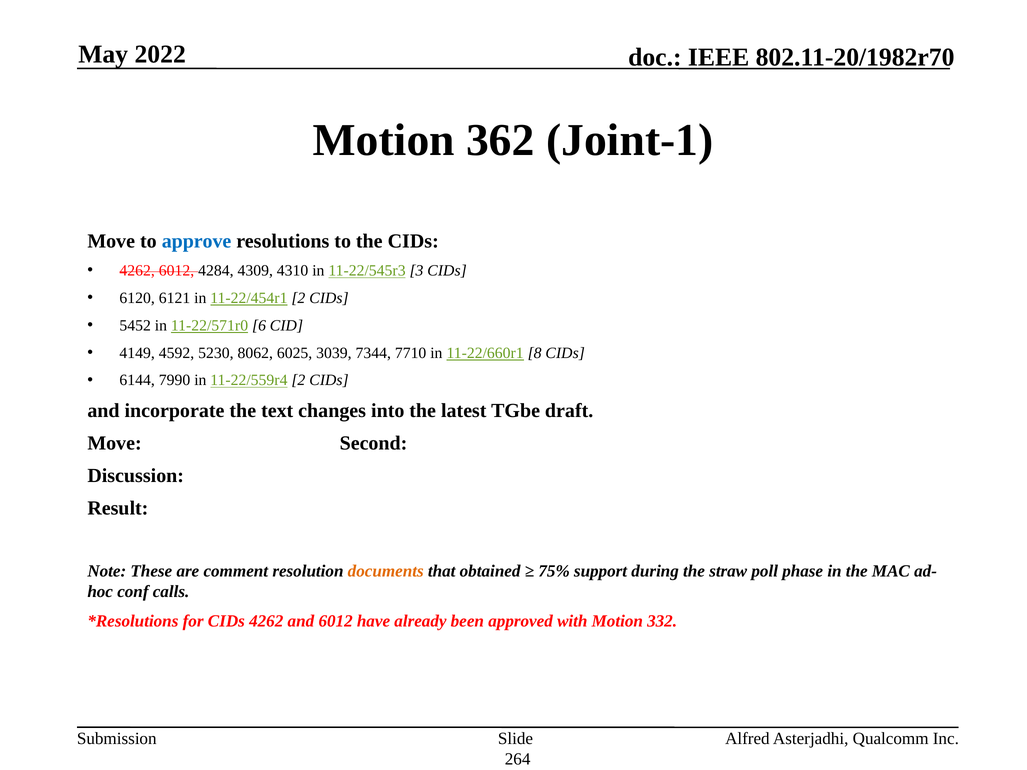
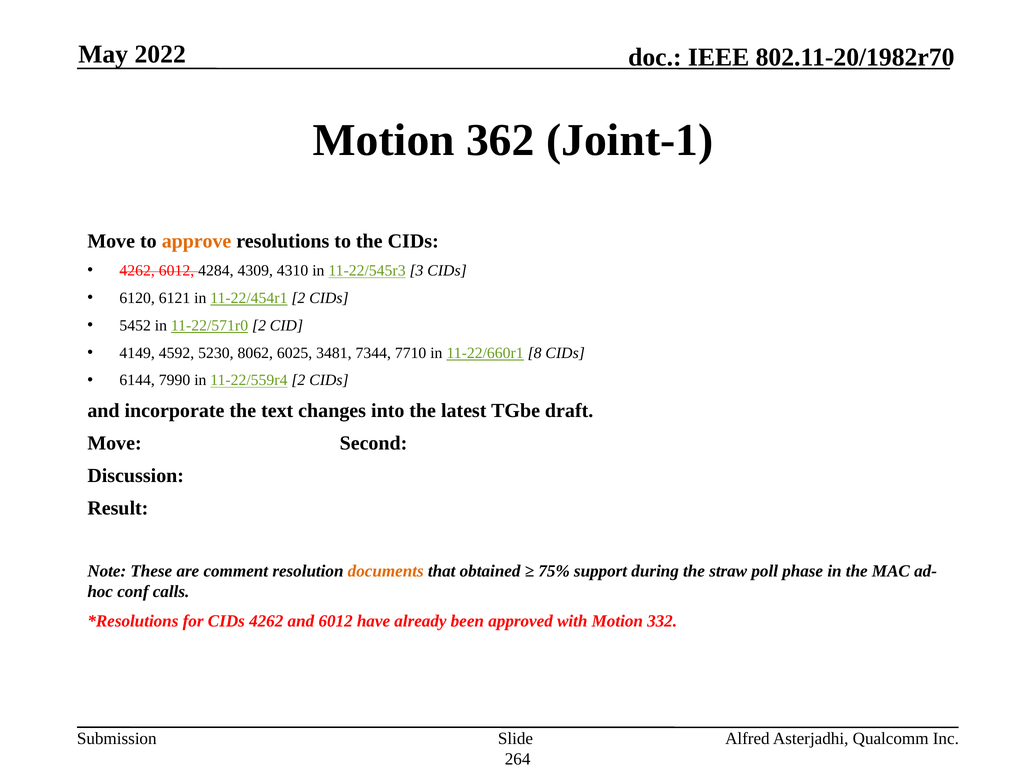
approve colour: blue -> orange
11-22/571r0 6: 6 -> 2
3039: 3039 -> 3481
